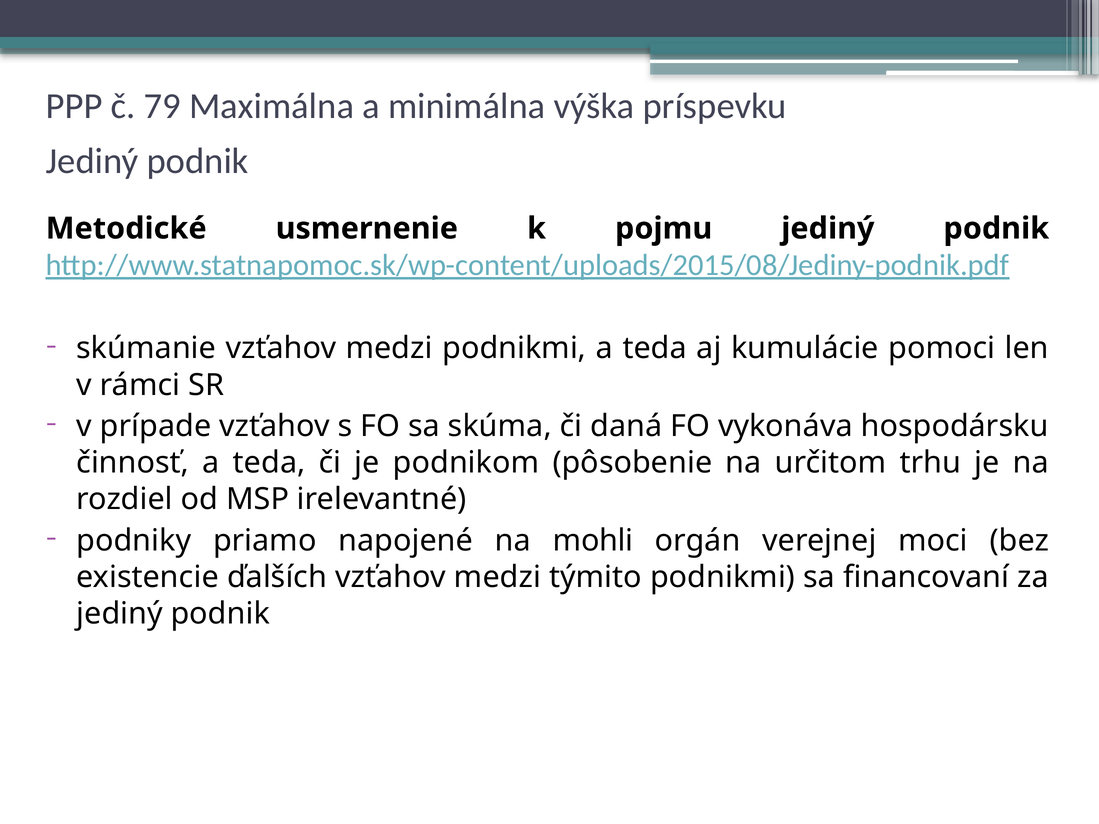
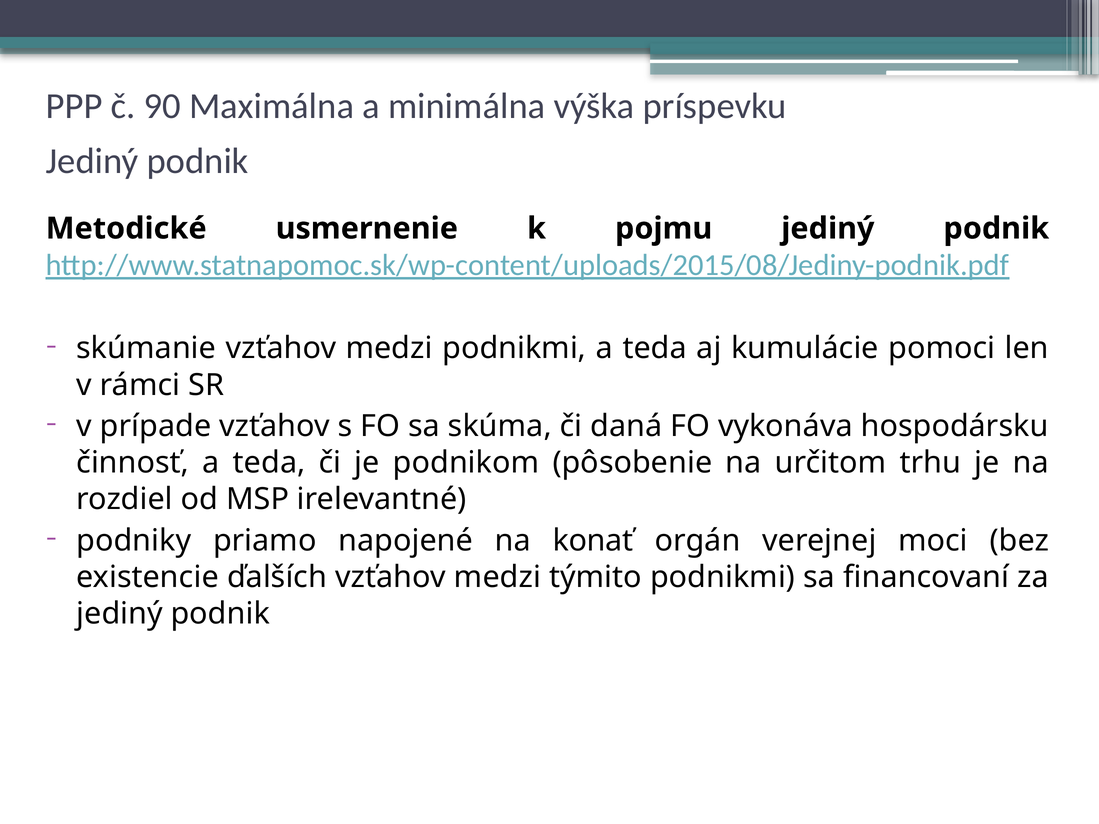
79: 79 -> 90
mohli: mohli -> konať
